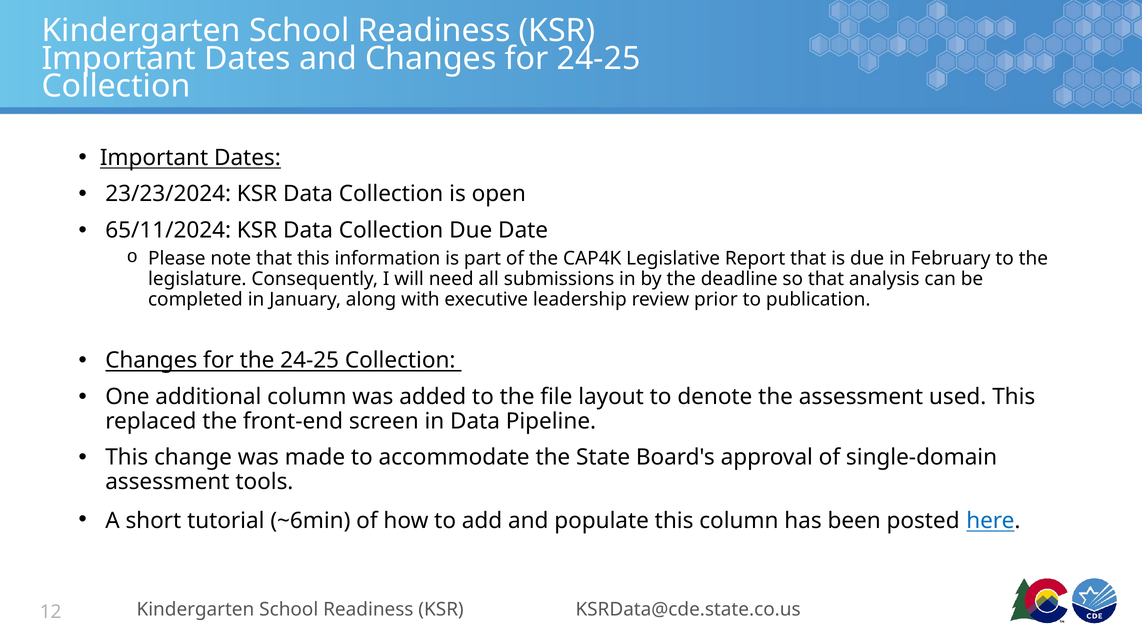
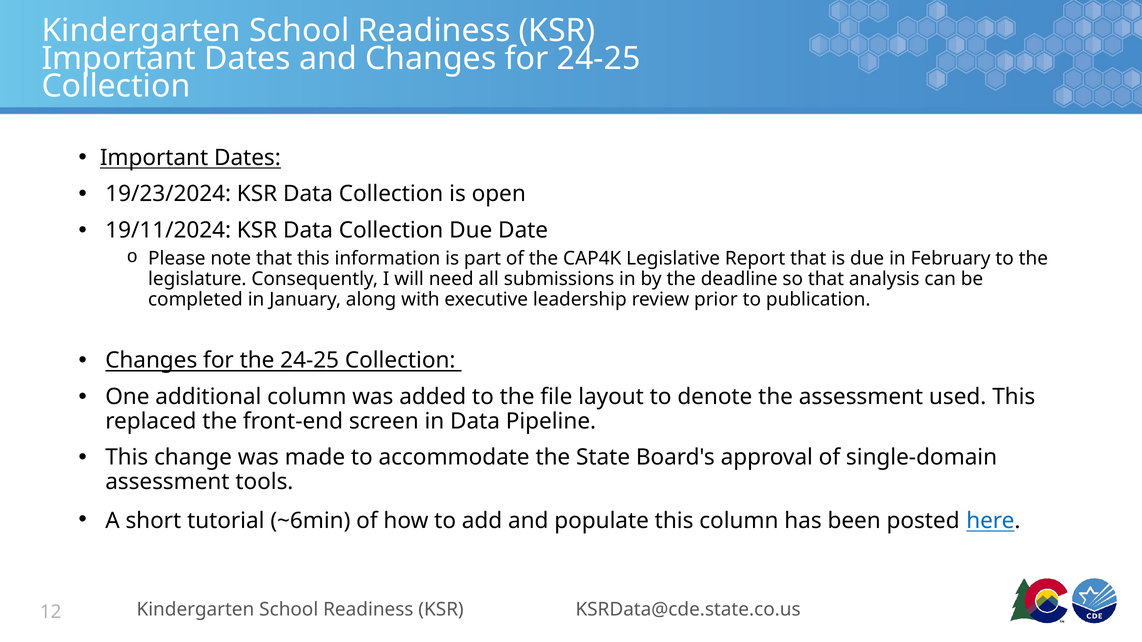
23/23/2024: 23/23/2024 -> 19/23/2024
65/11/2024: 65/11/2024 -> 19/11/2024
